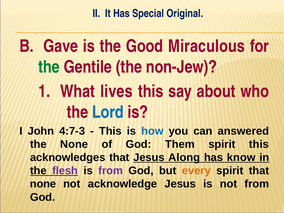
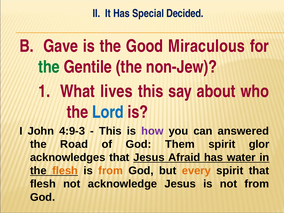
Original: Original -> Decided
4:7-3: 4:7-3 -> 4:9-3
how colour: blue -> purple
the None: None -> Road
spirit this: this -> glor
Along: Along -> Afraid
know: know -> water
flesh at (65, 171) colour: purple -> orange
from at (111, 171) colour: purple -> orange
none at (43, 184): none -> flesh
